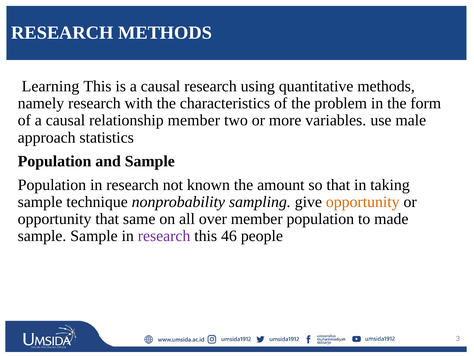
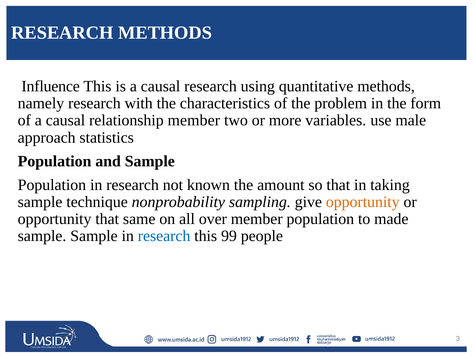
Learning: Learning -> Influence
research at (164, 236) colour: purple -> blue
46: 46 -> 99
